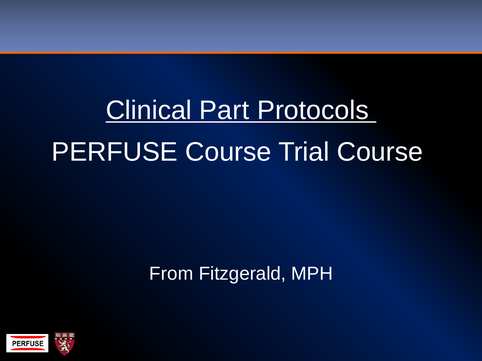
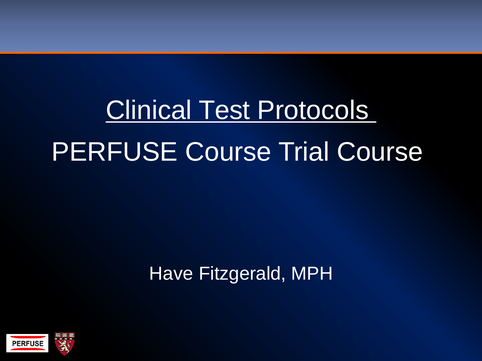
Part: Part -> Test
From: From -> Have
